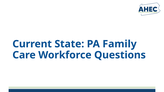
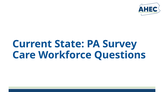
Family: Family -> Survey
